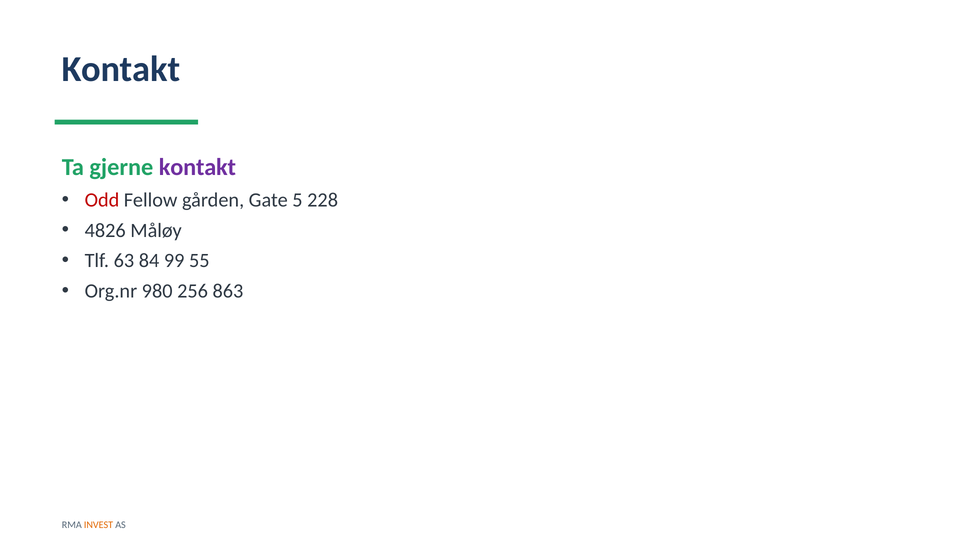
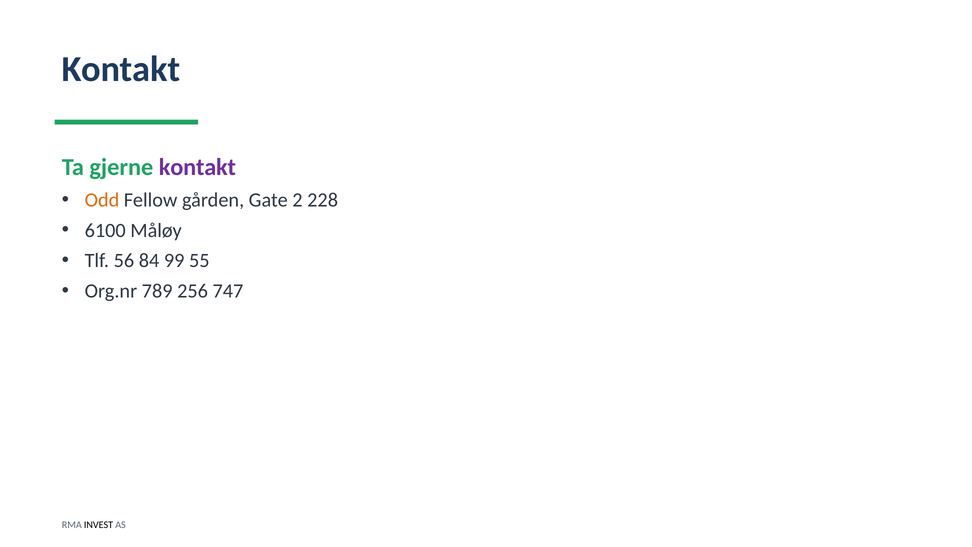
Odd colour: red -> orange
5: 5 -> 2
4826: 4826 -> 6100
63: 63 -> 56
980: 980 -> 789
863: 863 -> 747
INVEST colour: orange -> black
